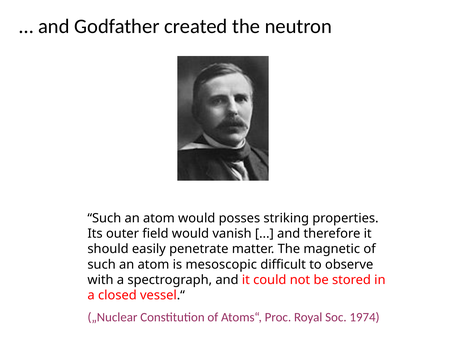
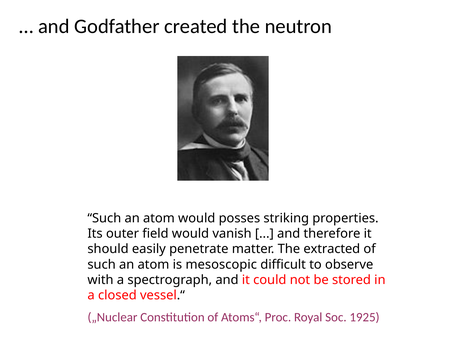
magnetic: magnetic -> extracted
1974: 1974 -> 1925
